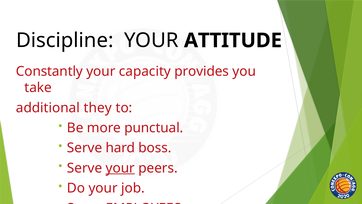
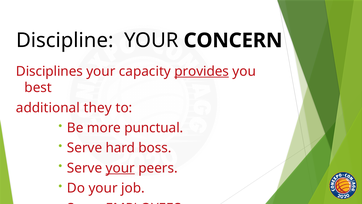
ATTITUDE: ATTITUDE -> CONCERN
Constantly: Constantly -> Disciplines
provides underline: none -> present
take: take -> best
